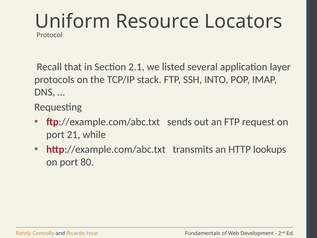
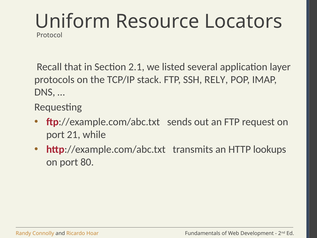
INTO: INTO -> RELY
